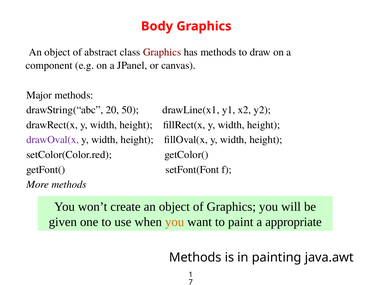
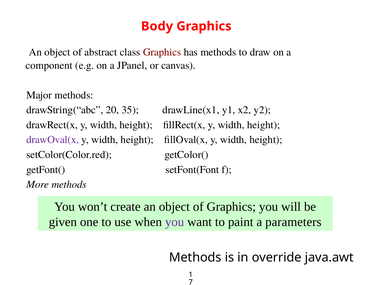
50: 50 -> 35
you at (175, 222) colour: orange -> purple
appropriate: appropriate -> parameters
painting: painting -> override
